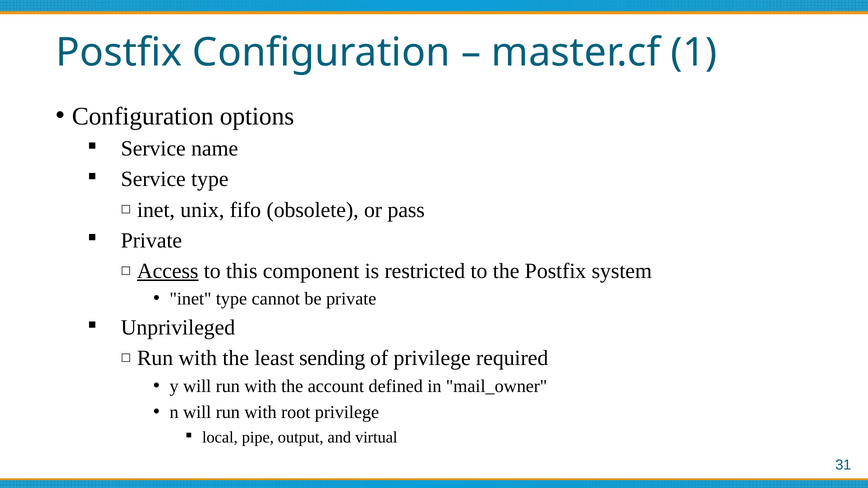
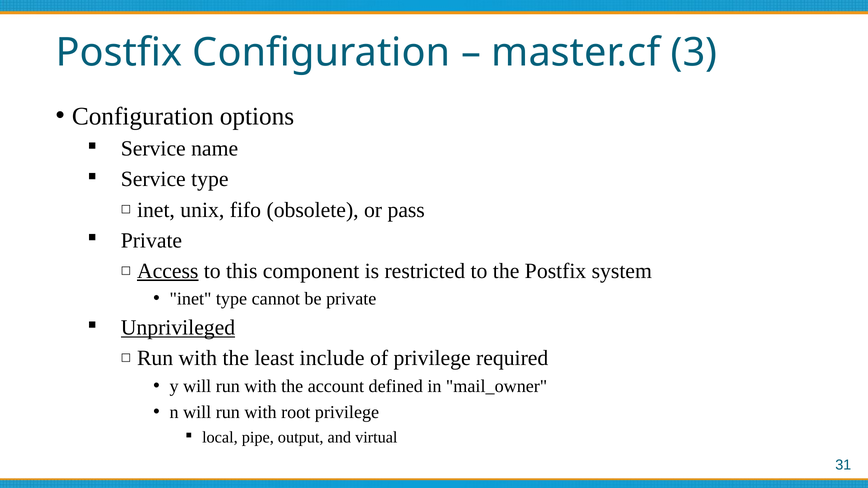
1: 1 -> 3
Unprivileged underline: none -> present
sending: sending -> include
